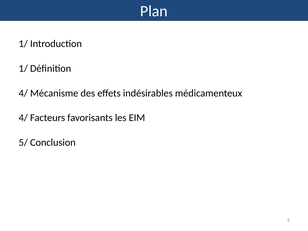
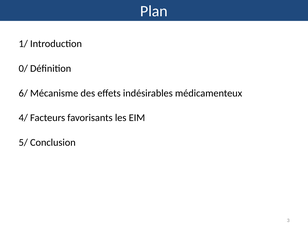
1/ at (23, 68): 1/ -> 0/
4/ at (23, 93): 4/ -> 6/
